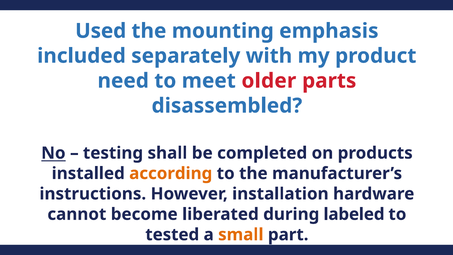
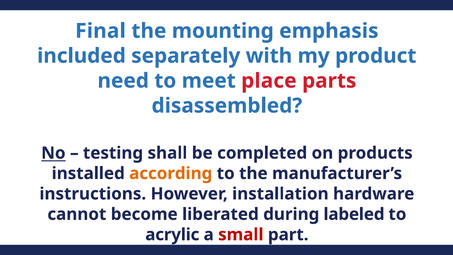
Used: Used -> Final
older: older -> place
tested: tested -> acrylic
small colour: orange -> red
